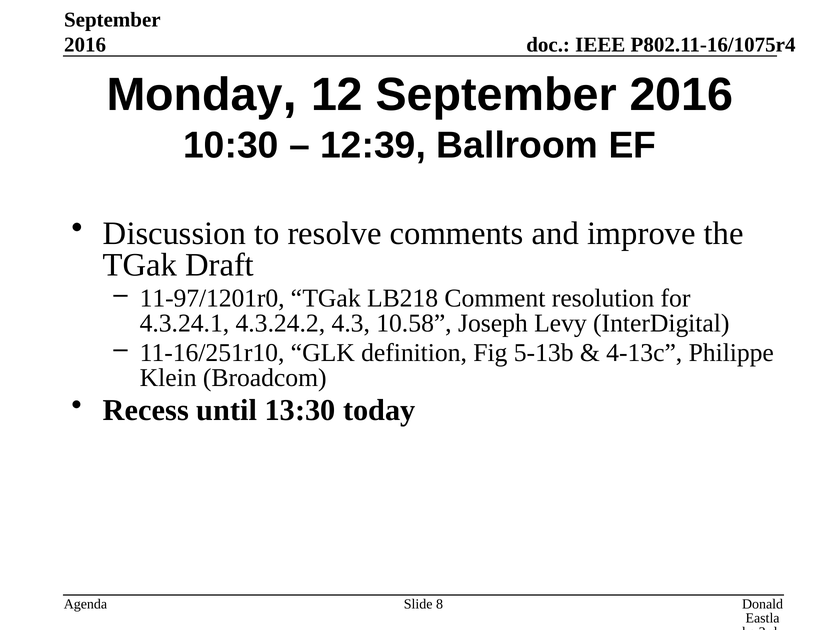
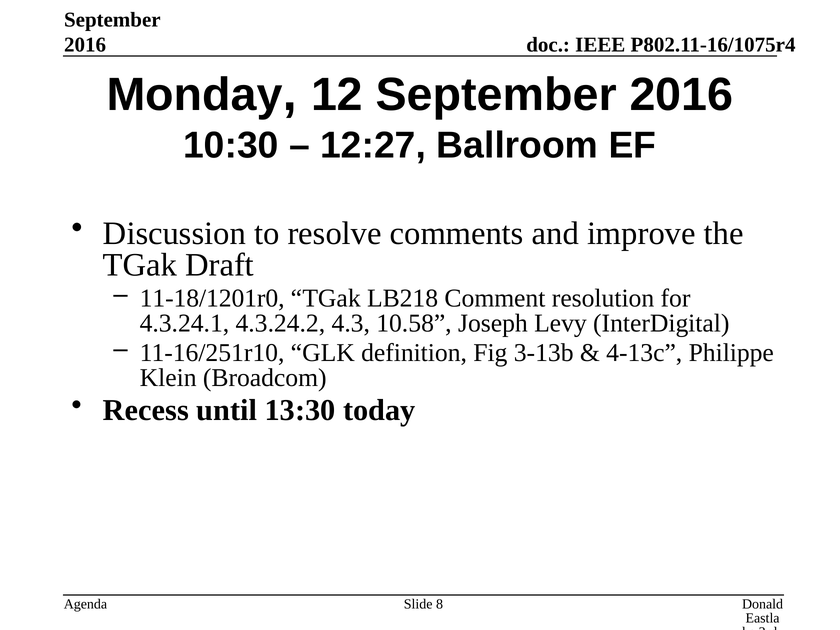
12:39: 12:39 -> 12:27
11-97/1201r0: 11-97/1201r0 -> 11-18/1201r0
5-13b: 5-13b -> 3-13b
